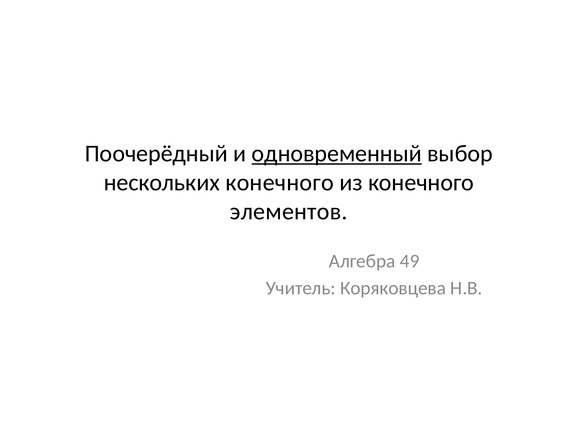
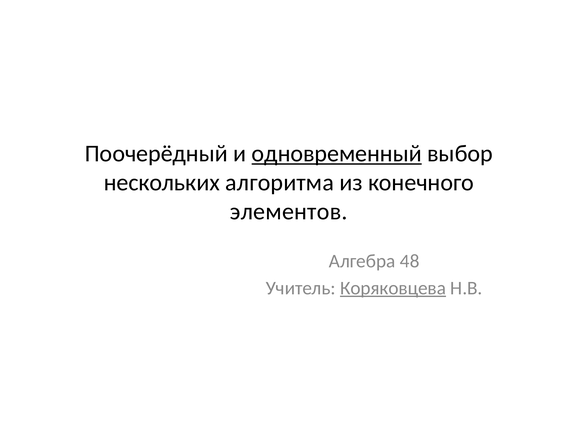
нескольких конечного: конечного -> алгоритма
49: 49 -> 48
Коряковцева underline: none -> present
